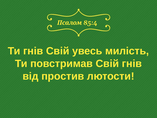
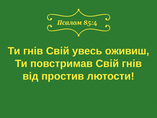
милість: милість -> оживиш
